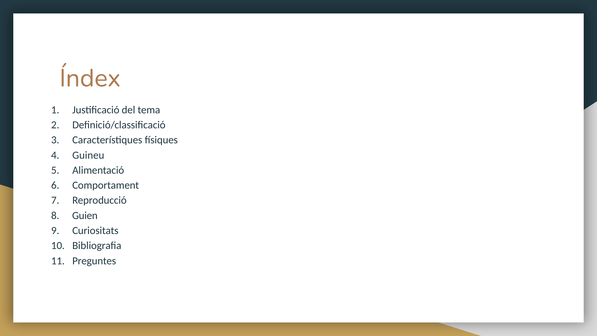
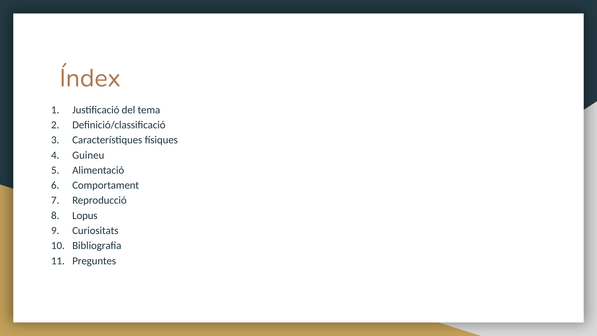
Guien: Guien -> Lopus
